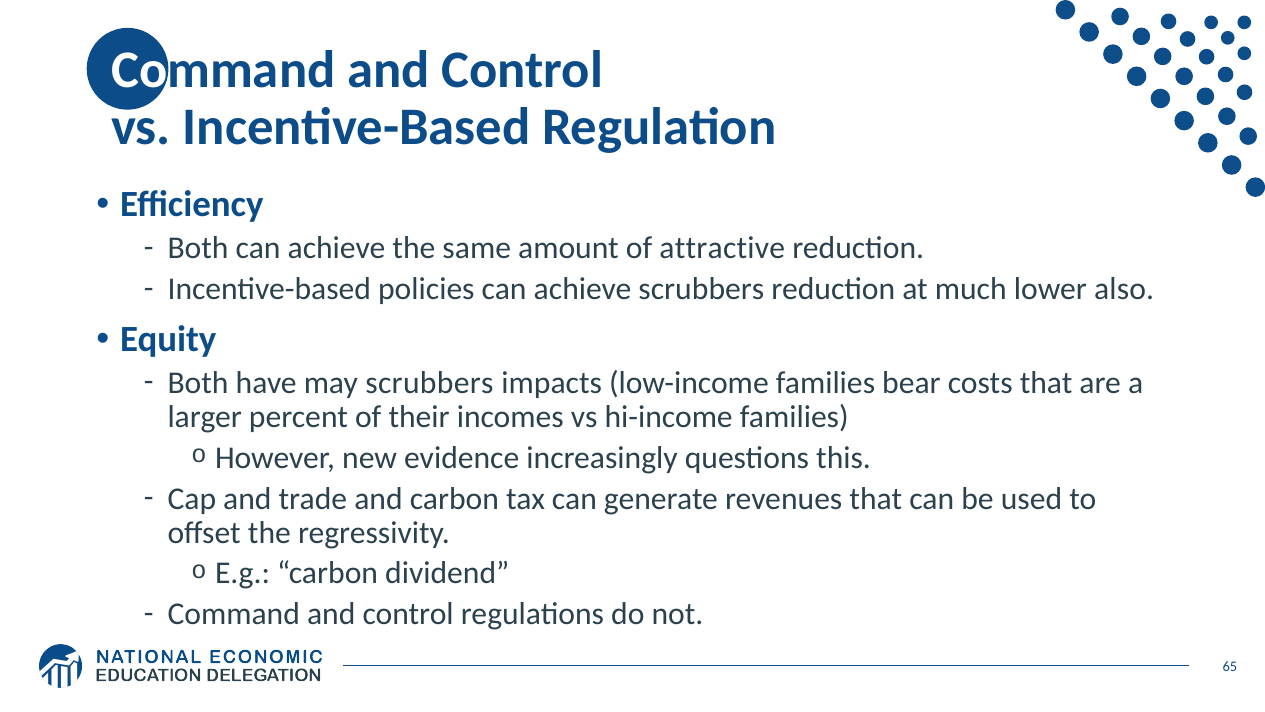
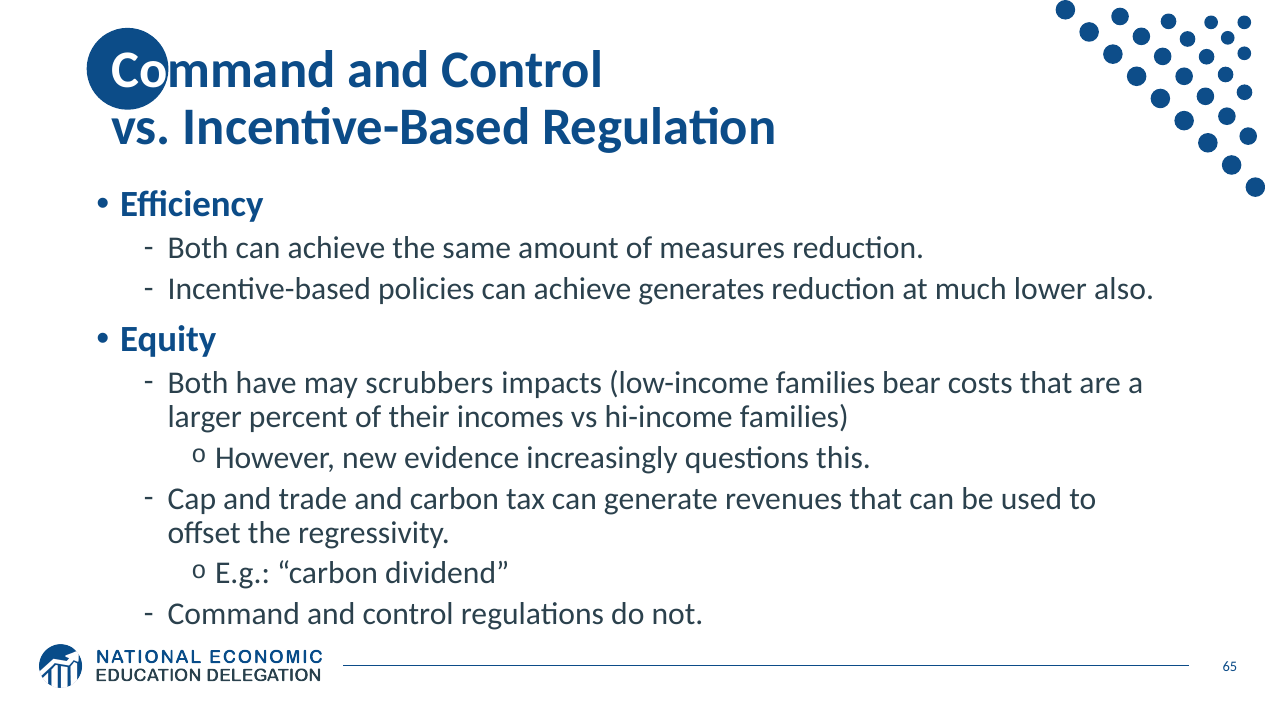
attractive: attractive -> measures
achieve scrubbers: scrubbers -> generates
